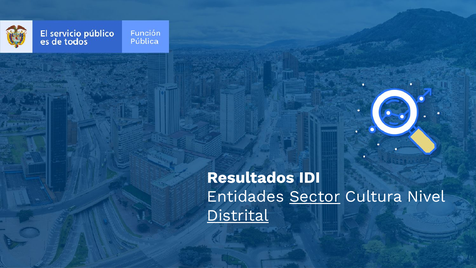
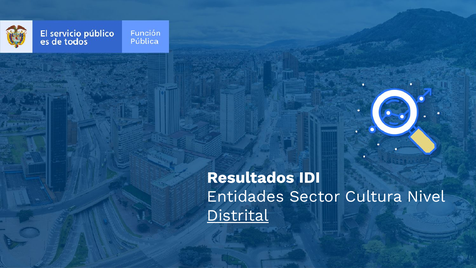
Sector underline: present -> none
